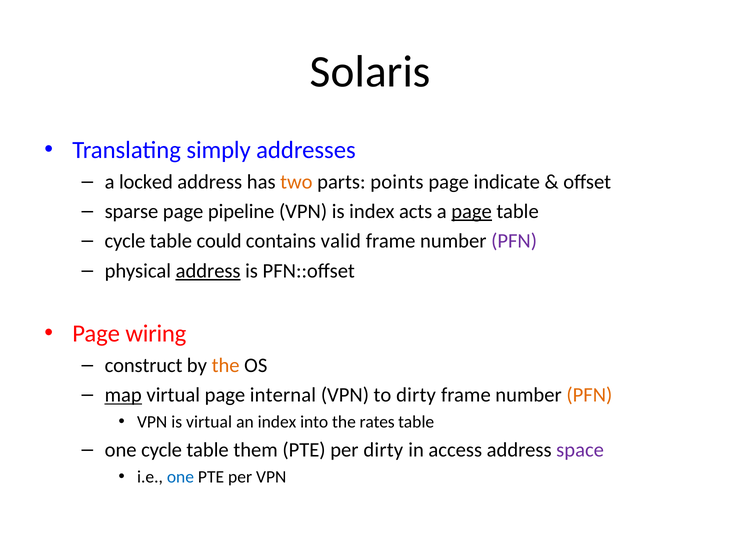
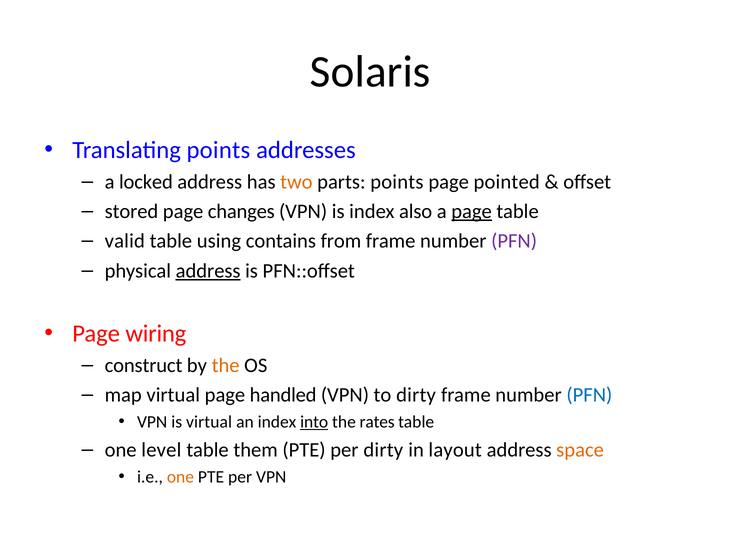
Translating simply: simply -> points
indicate: indicate -> pointed
sparse: sparse -> stored
pipeline: pipeline -> changes
acts: acts -> also
cycle at (125, 241): cycle -> valid
could: could -> using
valid: valid -> from
map underline: present -> none
internal: internal -> handled
PFN at (589, 395) colour: orange -> blue
into underline: none -> present
one cycle: cycle -> level
access: access -> layout
space colour: purple -> orange
one at (180, 477) colour: blue -> orange
